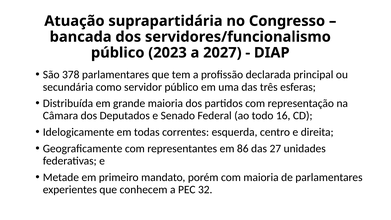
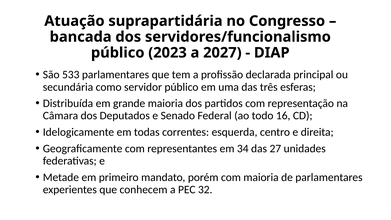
378: 378 -> 533
86: 86 -> 34
